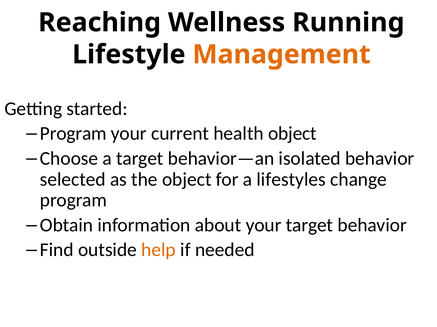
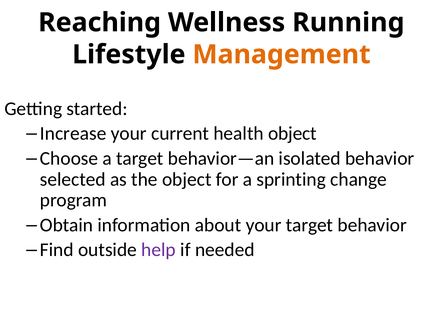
Program at (73, 134): Program -> Increase
lifestyles: lifestyles -> sprinting
help colour: orange -> purple
